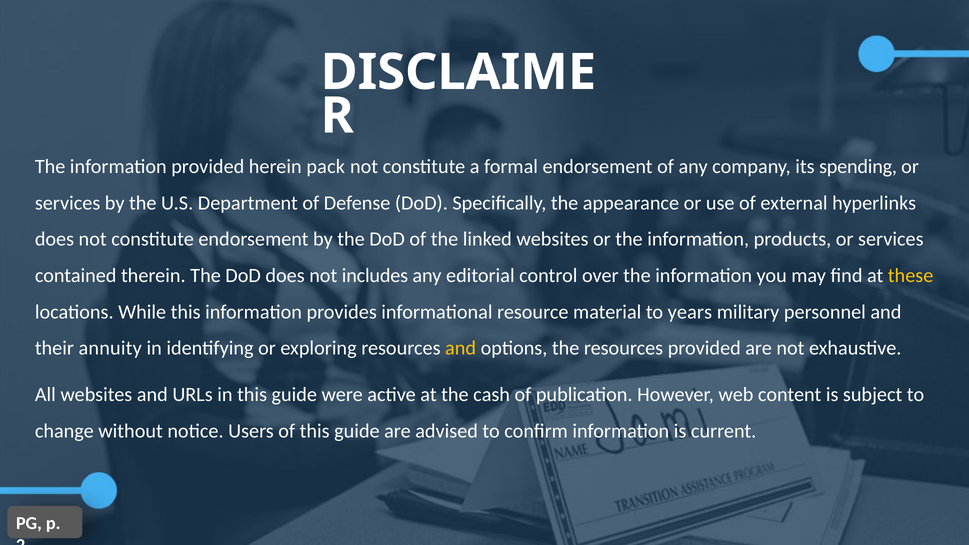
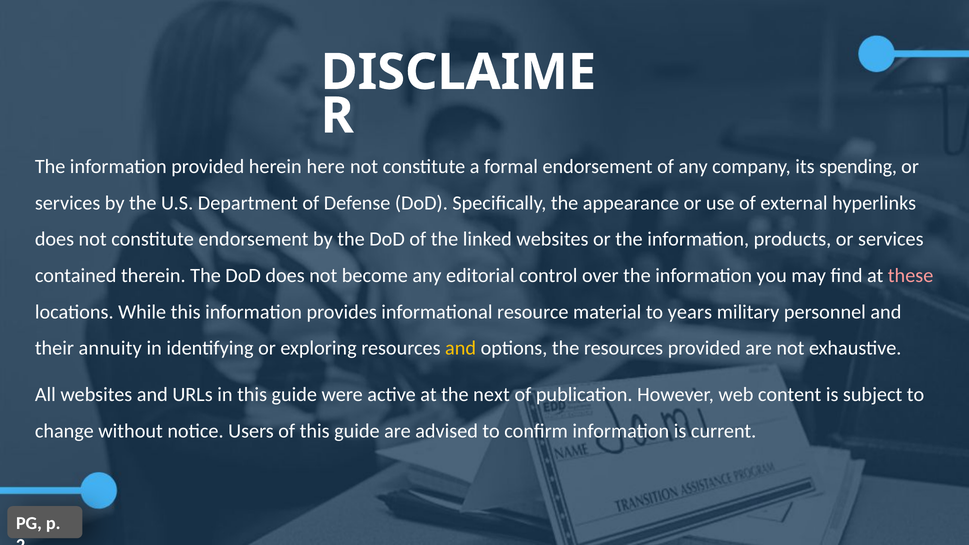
pack: pack -> here
includes: includes -> become
these colour: yellow -> pink
cash: cash -> next
